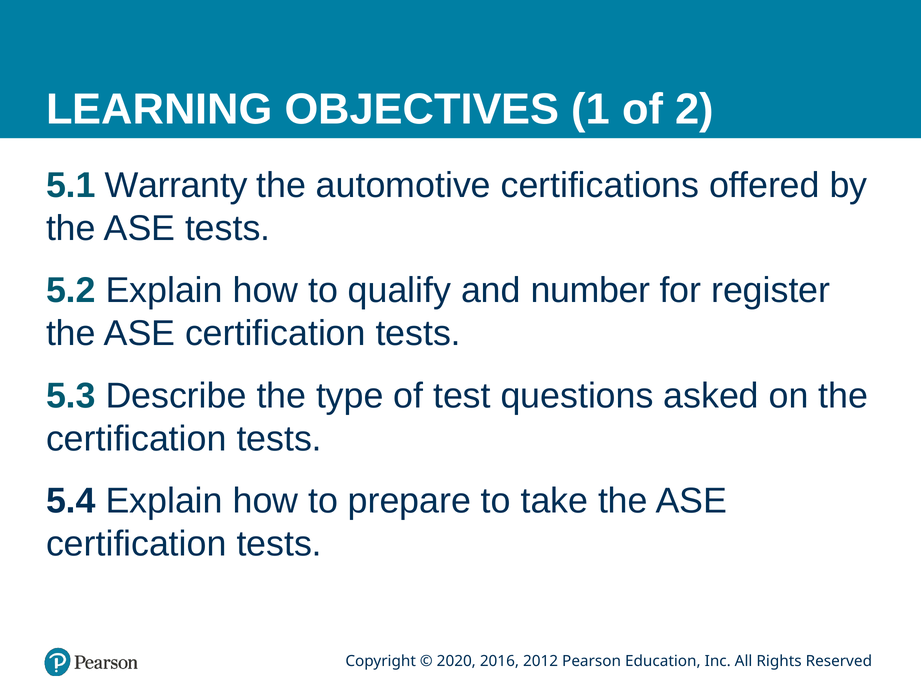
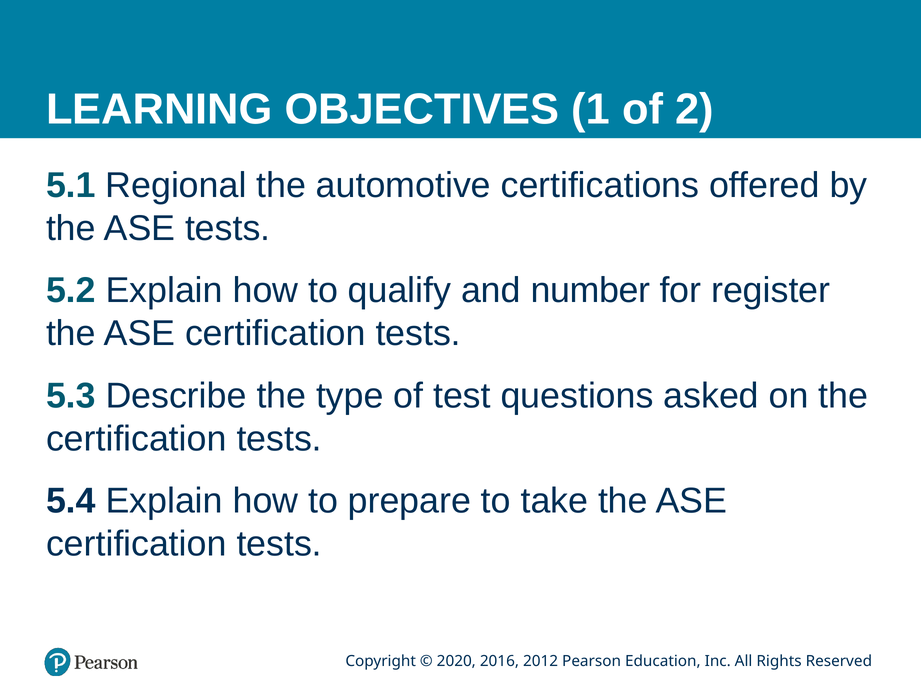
Warranty: Warranty -> Regional
